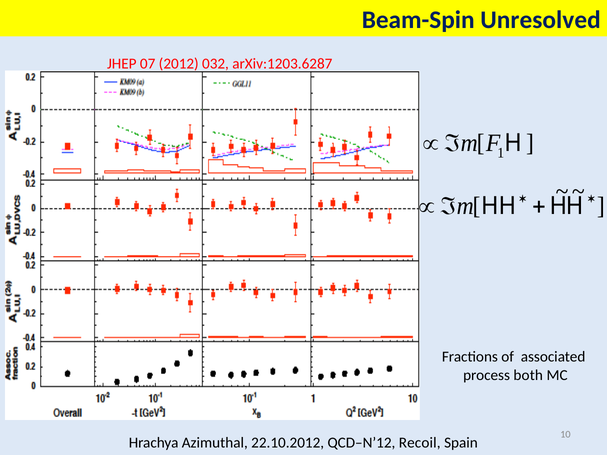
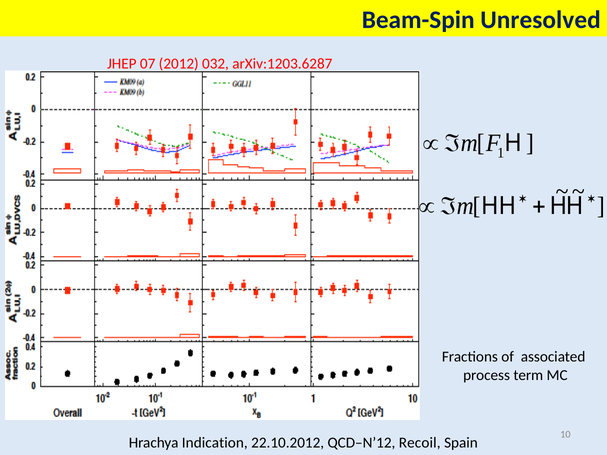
both: both -> term
Azimuthal: Azimuthal -> Indication
